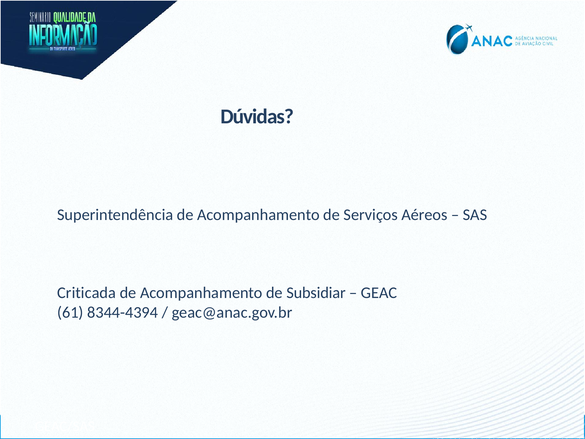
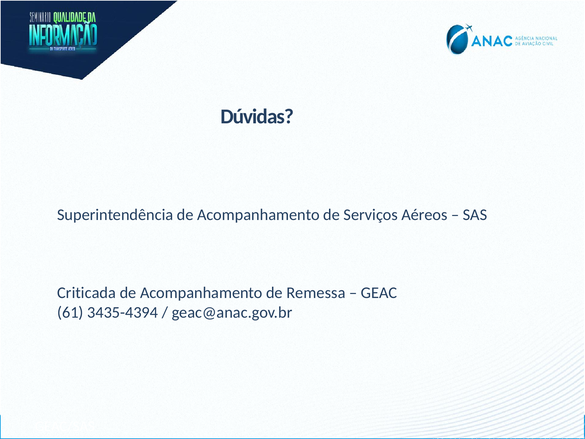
Subsidiar: Subsidiar -> Remessa
8344-4394: 8344-4394 -> 3435-4394
